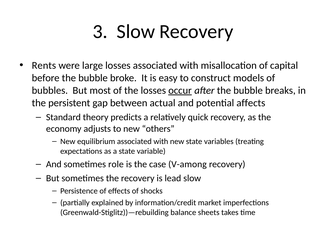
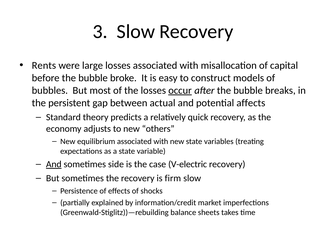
And at (54, 165) underline: none -> present
role: role -> side
V-among: V-among -> V-electric
lead: lead -> firm
